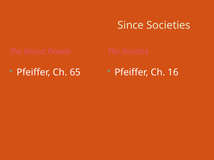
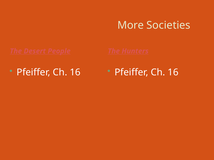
Since: Since -> More
65 at (75, 73): 65 -> 16
